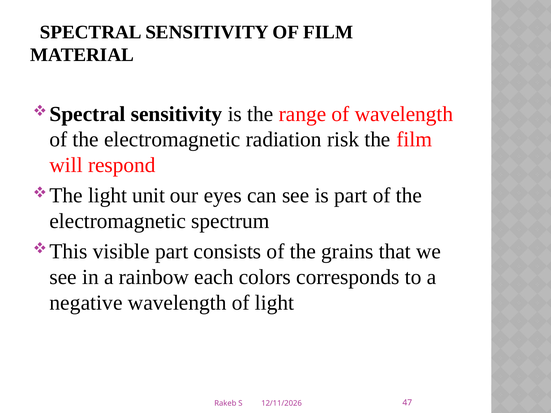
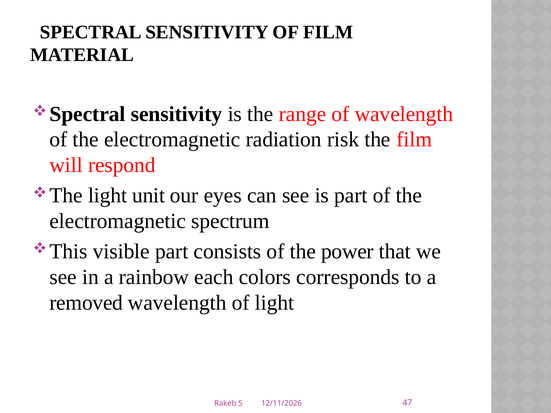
grains: grains -> power
negative: negative -> removed
